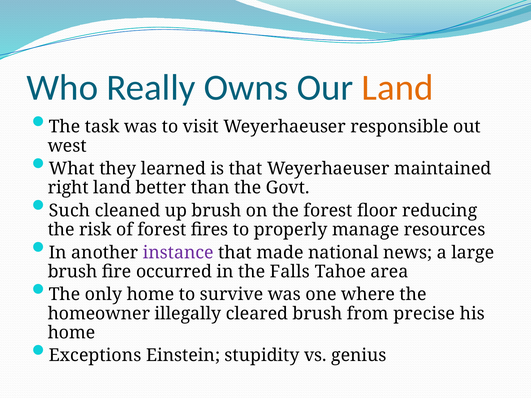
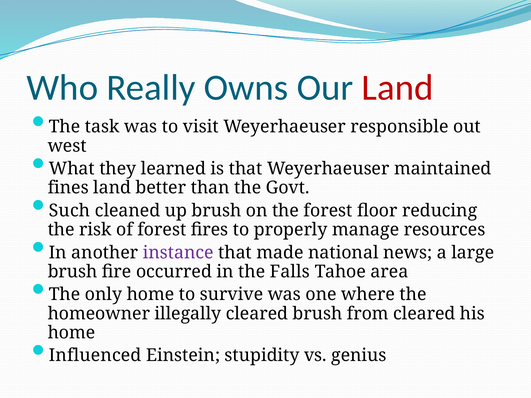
Land at (398, 88) colour: orange -> red
right: right -> fines
from precise: precise -> cleared
Exceptions: Exceptions -> Influenced
